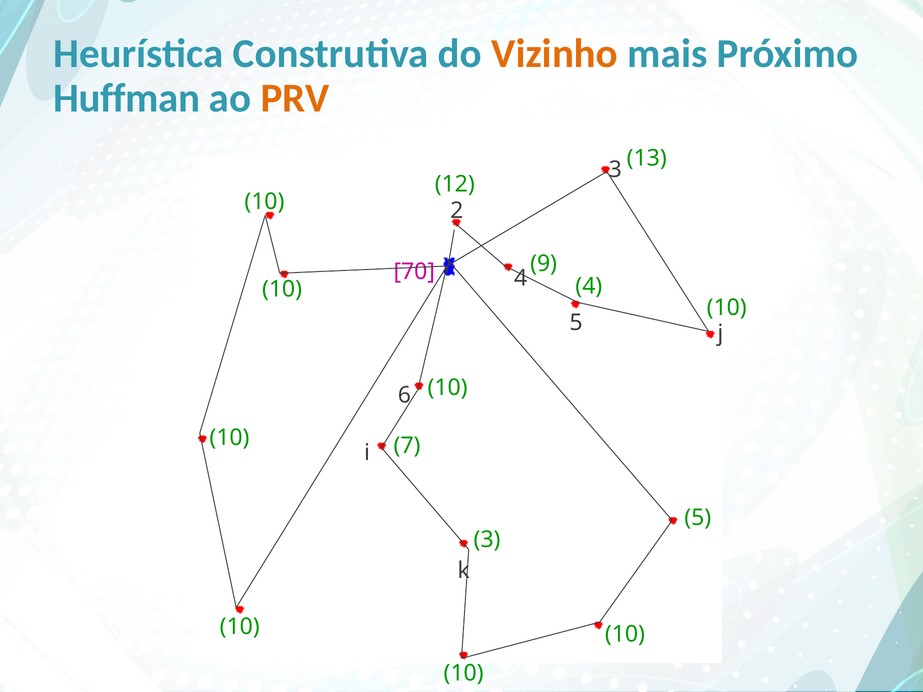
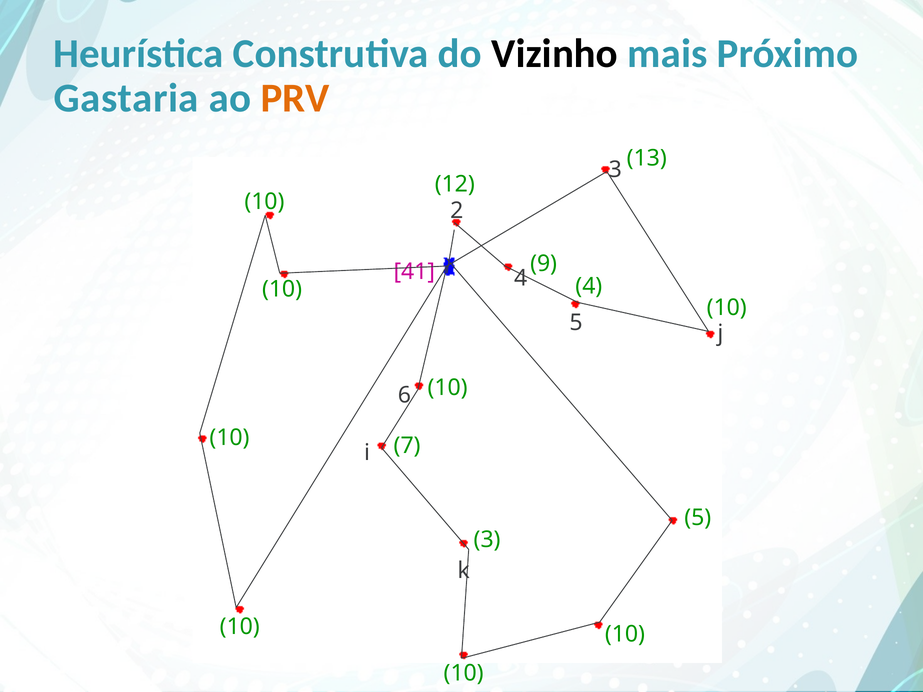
Vizinho colour: orange -> black
Huffman: Huffman -> Gastaria
70: 70 -> 41
